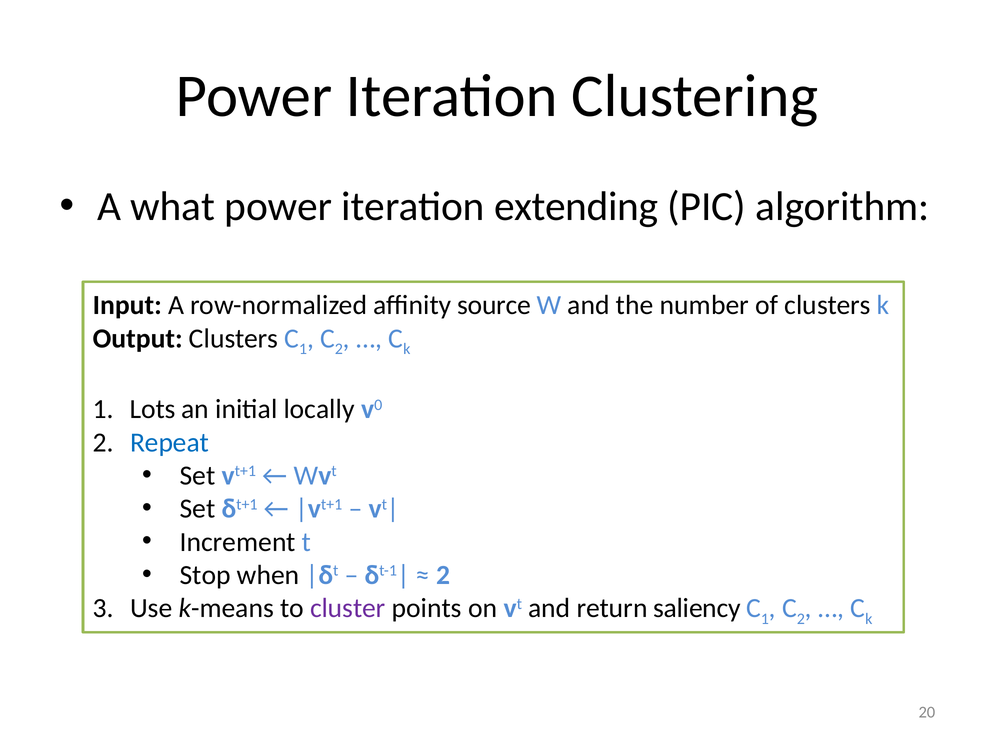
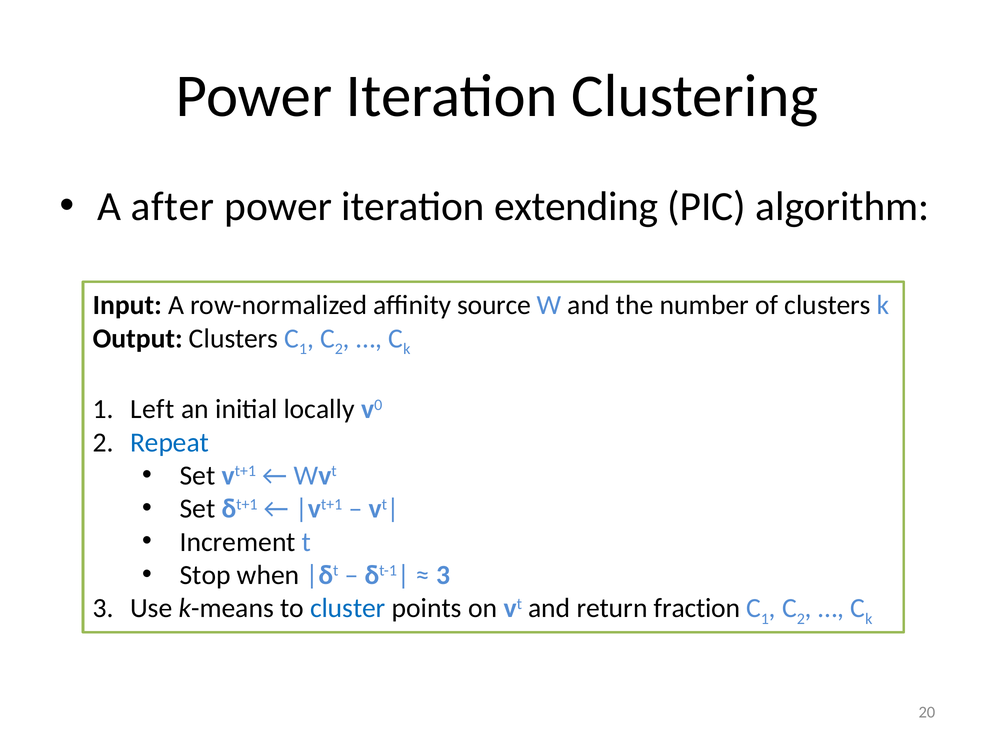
what: what -> after
Lots: Lots -> Left
2 at (443, 575): 2 -> 3
cluster colour: purple -> blue
saliency: saliency -> fraction
